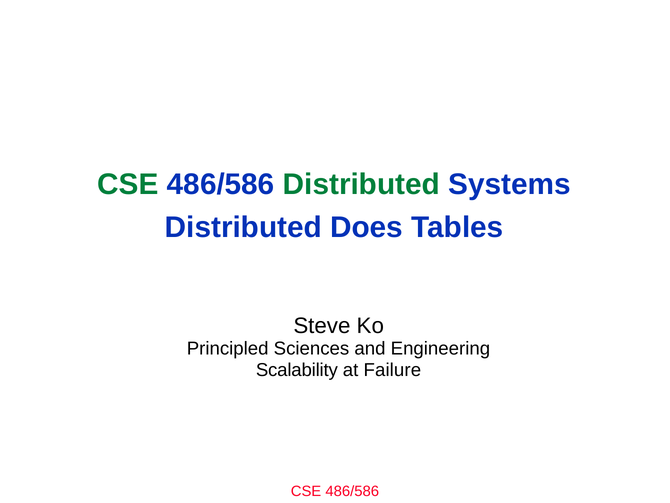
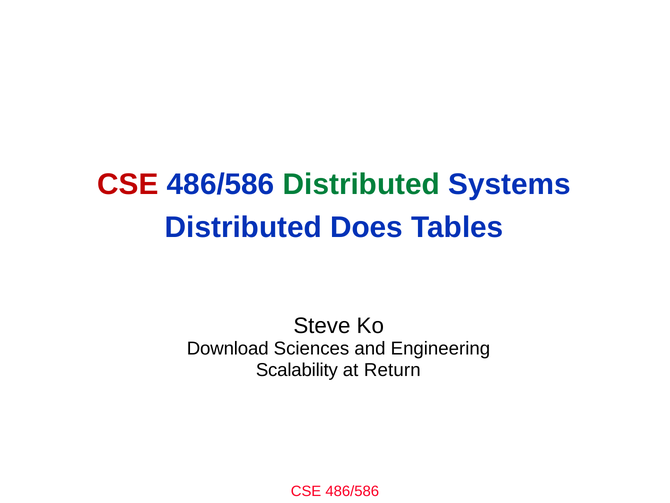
CSE at (128, 184) colour: green -> red
Principled: Principled -> Download
Failure: Failure -> Return
